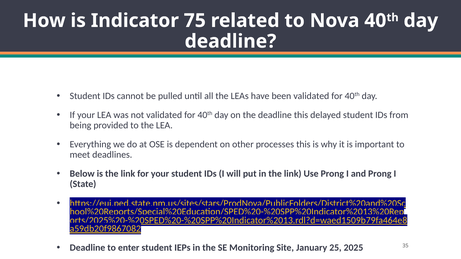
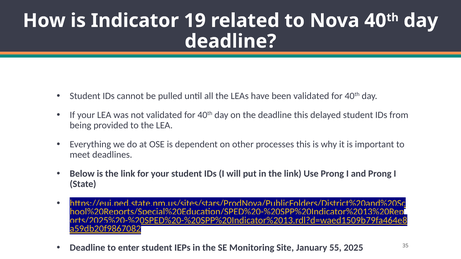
75: 75 -> 19
25: 25 -> 55
